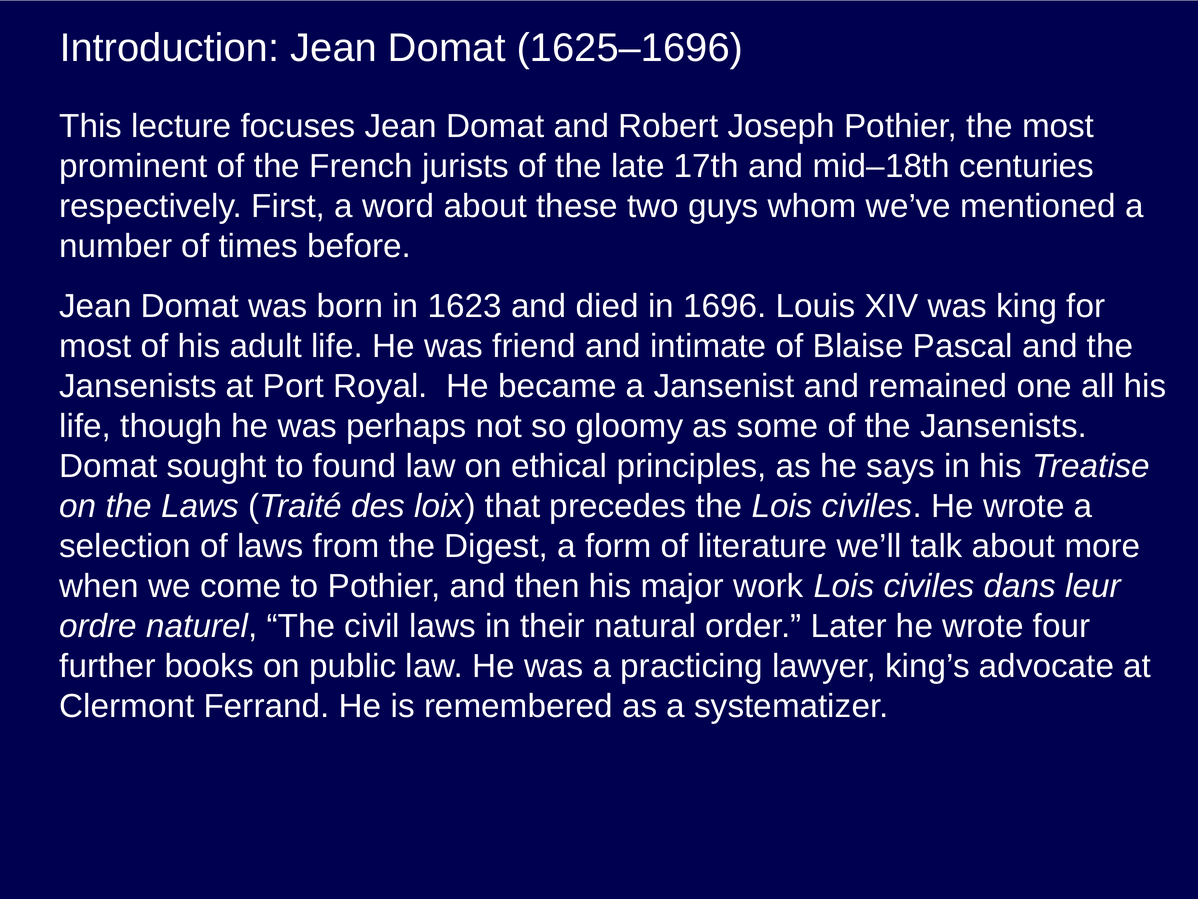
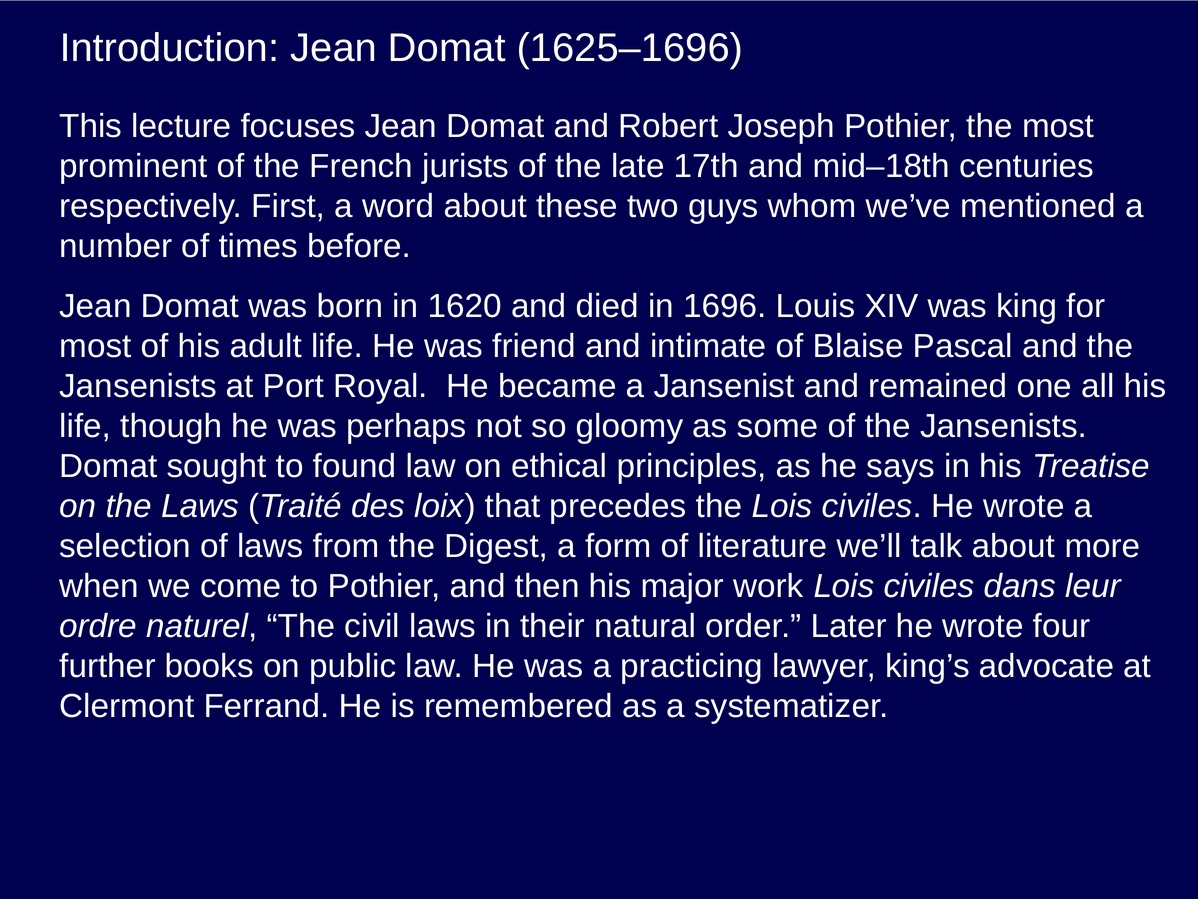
1623: 1623 -> 1620
